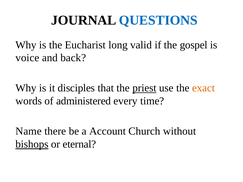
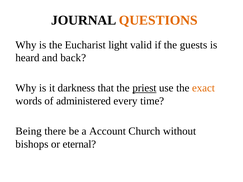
QUESTIONS colour: blue -> orange
long: long -> light
gospel: gospel -> guests
voice: voice -> heard
disciples: disciples -> darkness
Name: Name -> Being
bishops underline: present -> none
